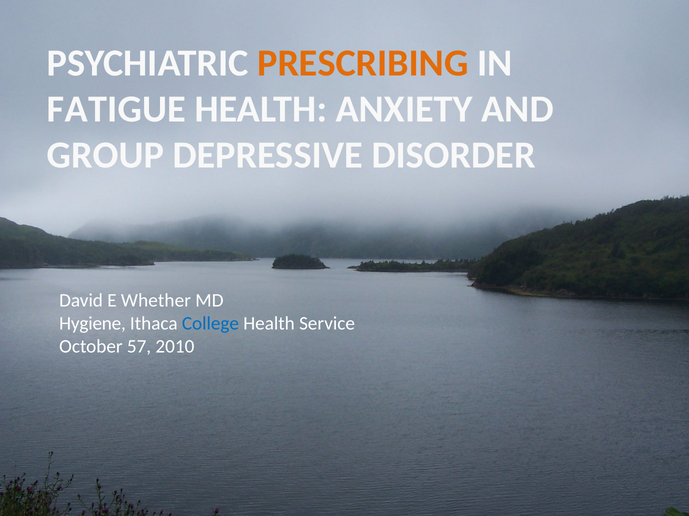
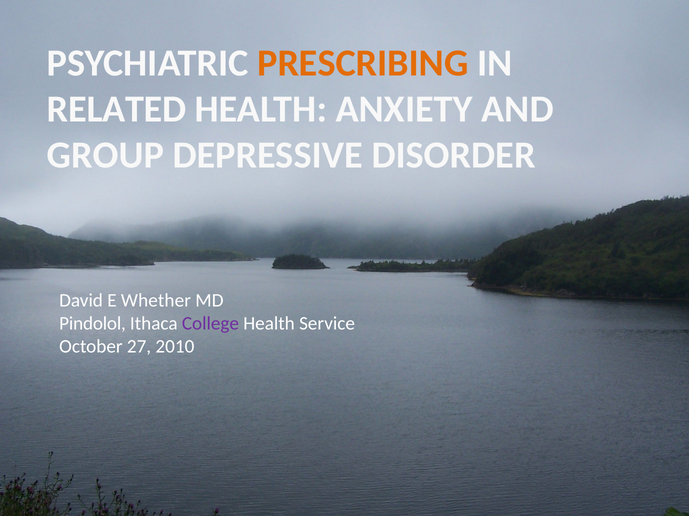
FATIGUE: FATIGUE -> RELATED
Hygiene: Hygiene -> Pindolol
College colour: blue -> purple
57: 57 -> 27
